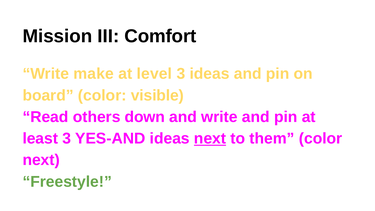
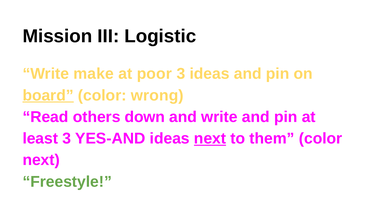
Comfort: Comfort -> Logistic
level: level -> poor
board underline: none -> present
visible: visible -> wrong
